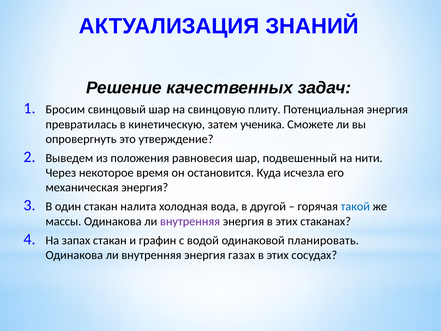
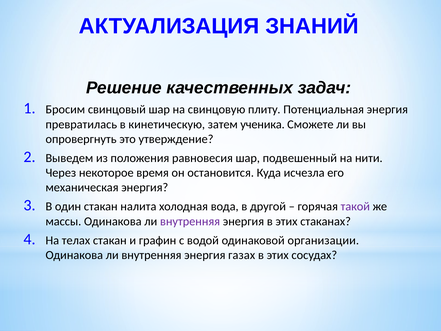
такой colour: blue -> purple
запах: запах -> телах
планировать: планировать -> организации
